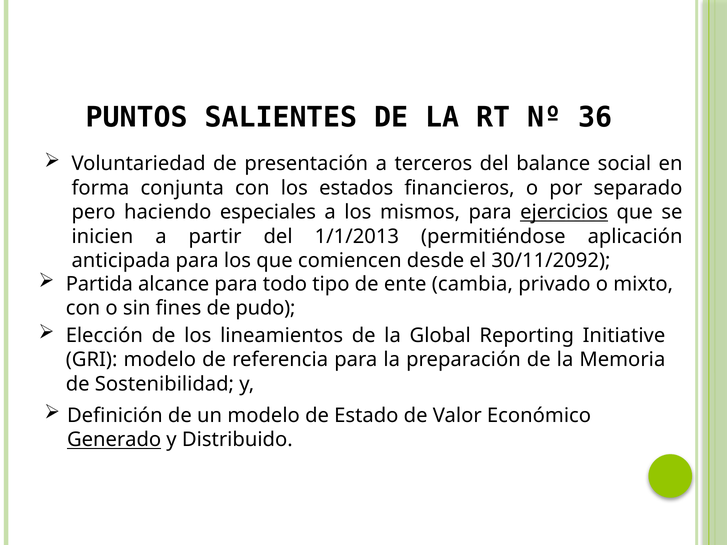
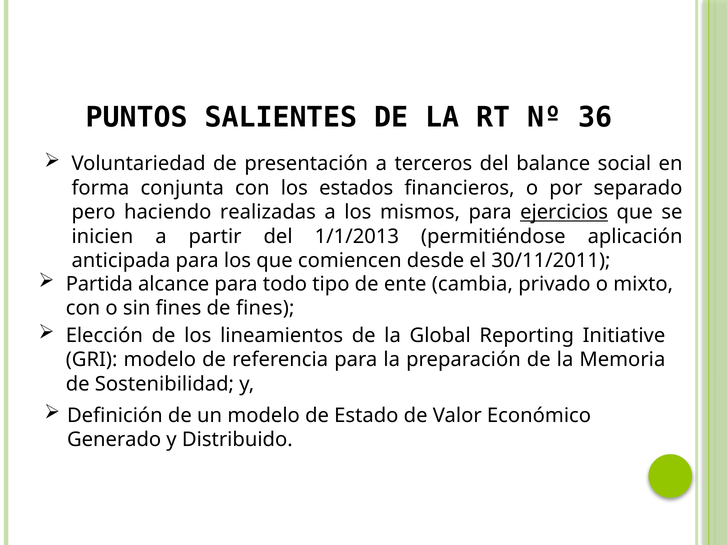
especiales: especiales -> realizadas
30/11/2092: 30/11/2092 -> 30/11/2011
de pudo: pudo -> fines
Generado underline: present -> none
